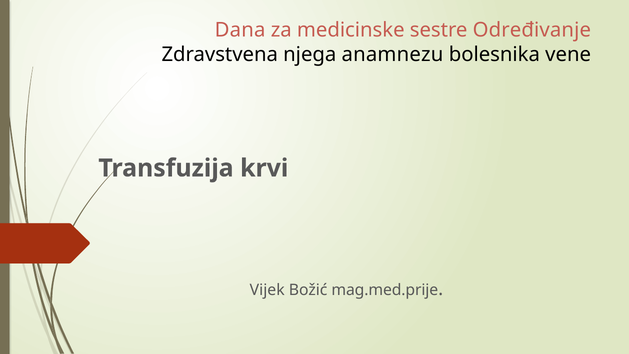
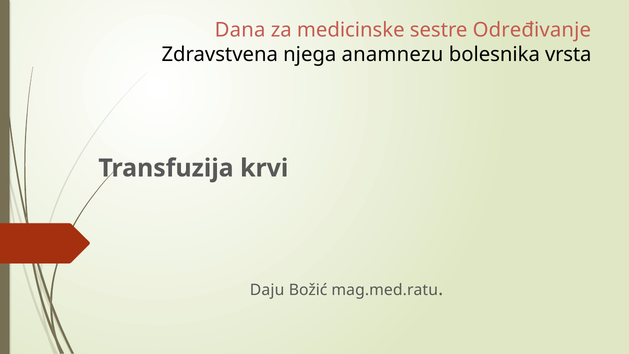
vene: vene -> vrsta
Vijek: Vijek -> Daju
mag.med.prije: mag.med.prije -> mag.med.ratu
